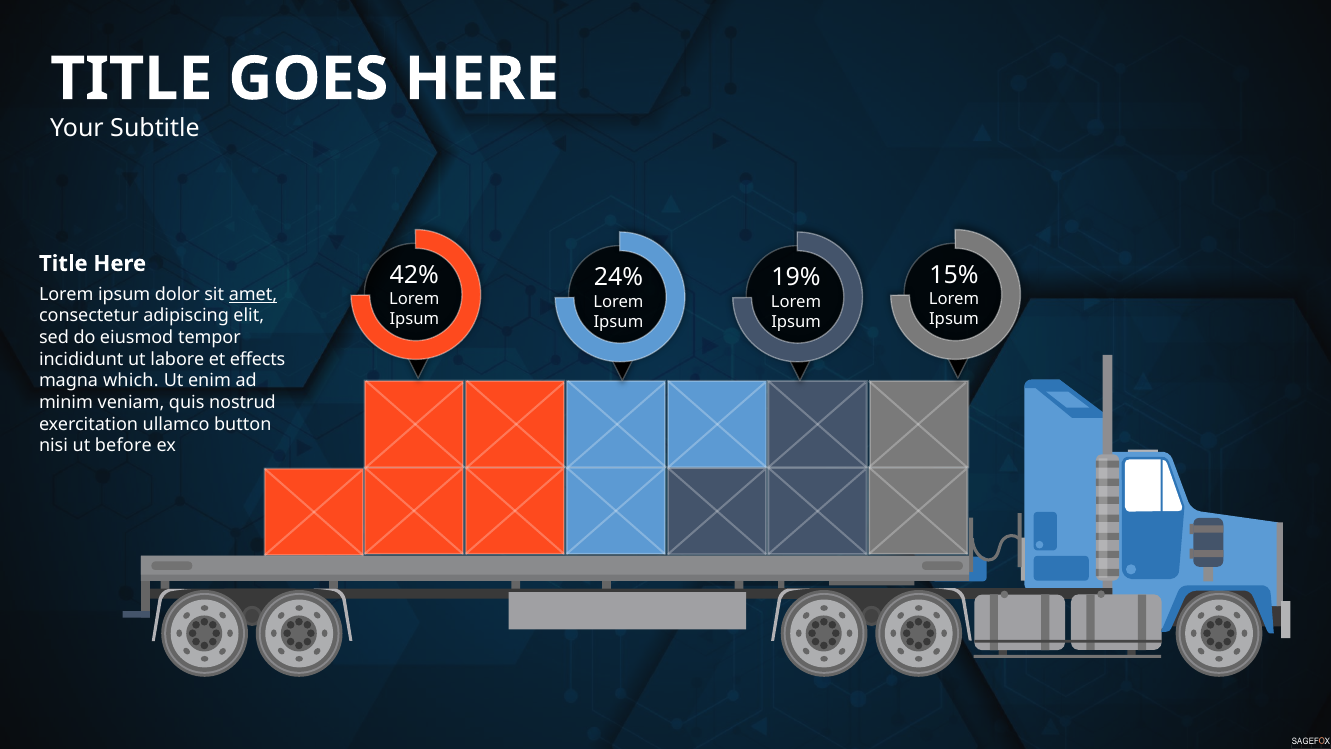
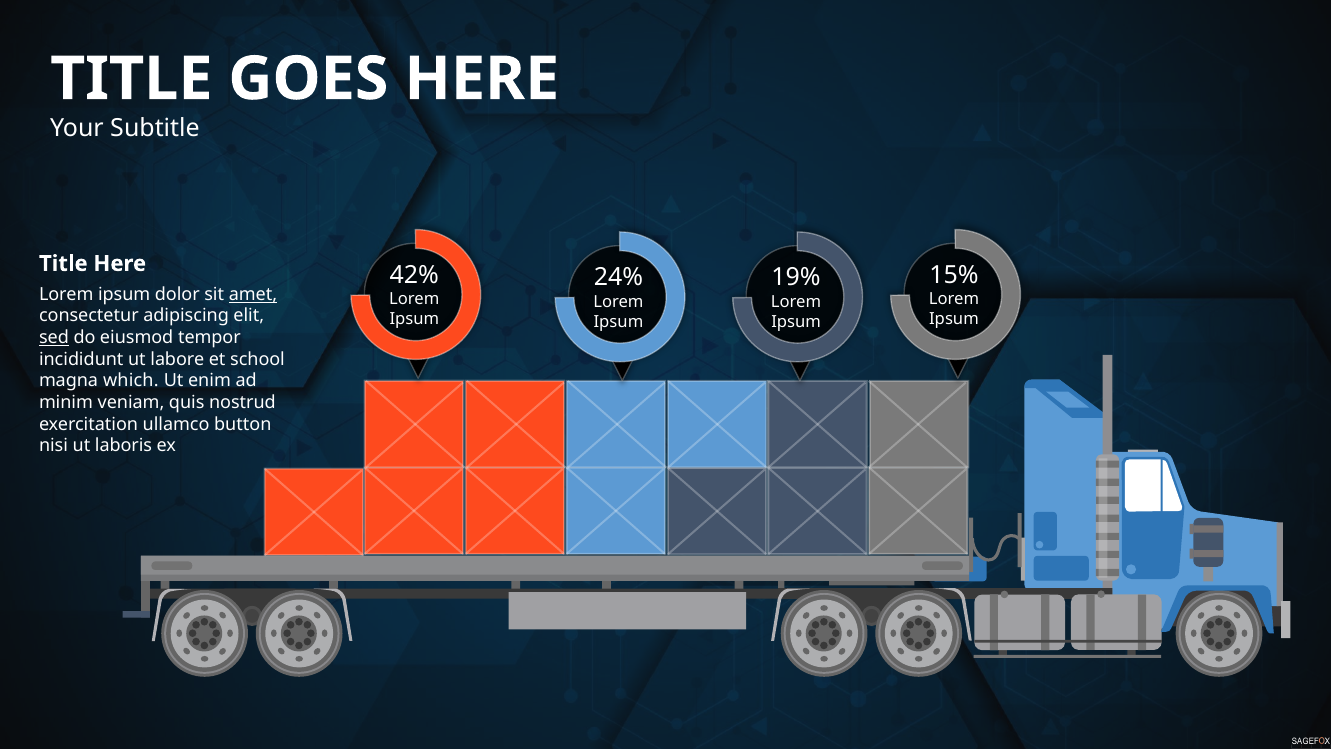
sed underline: none -> present
effects: effects -> school
before: before -> laboris
